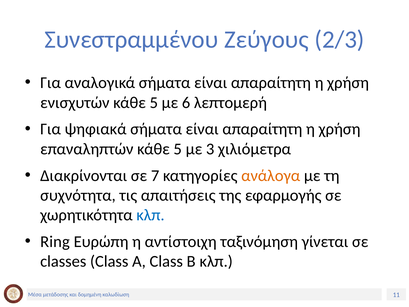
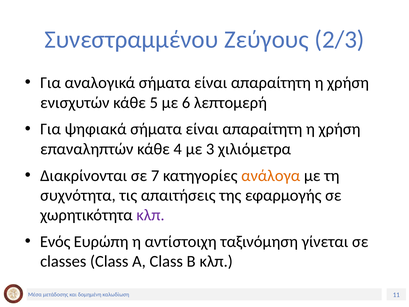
επαναληπτών κάθε 5: 5 -> 4
κλπ at (150, 215) colour: blue -> purple
Ring: Ring -> Ενός
